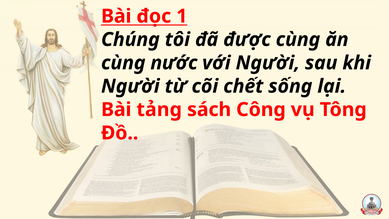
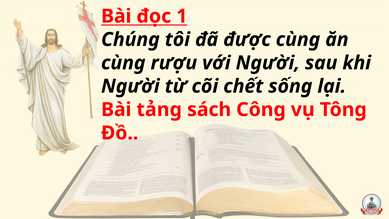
nước: nước -> rượu
